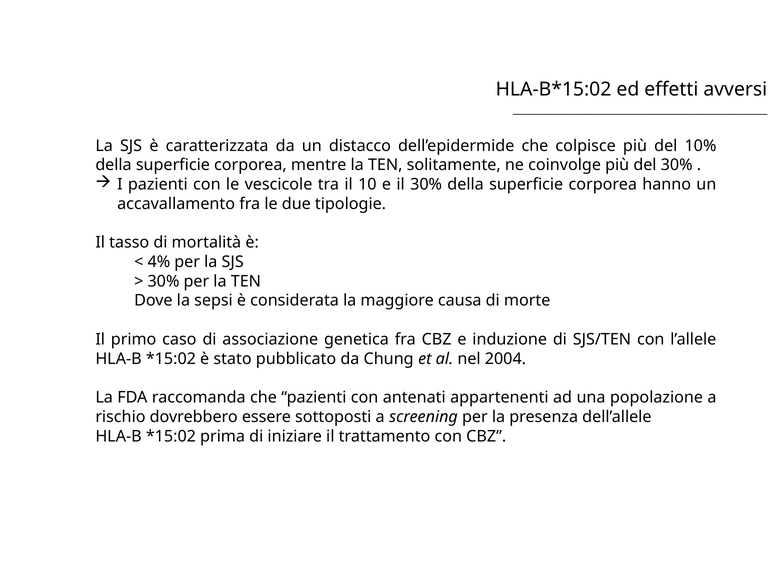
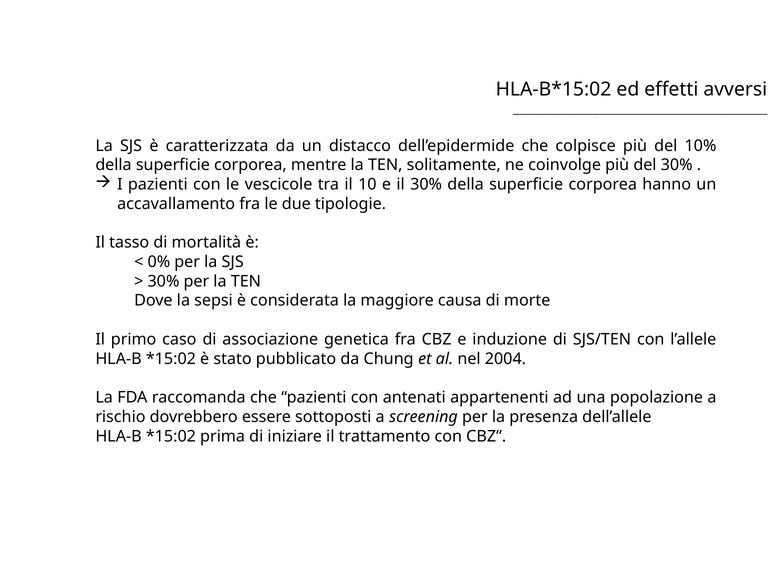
4%: 4% -> 0%
